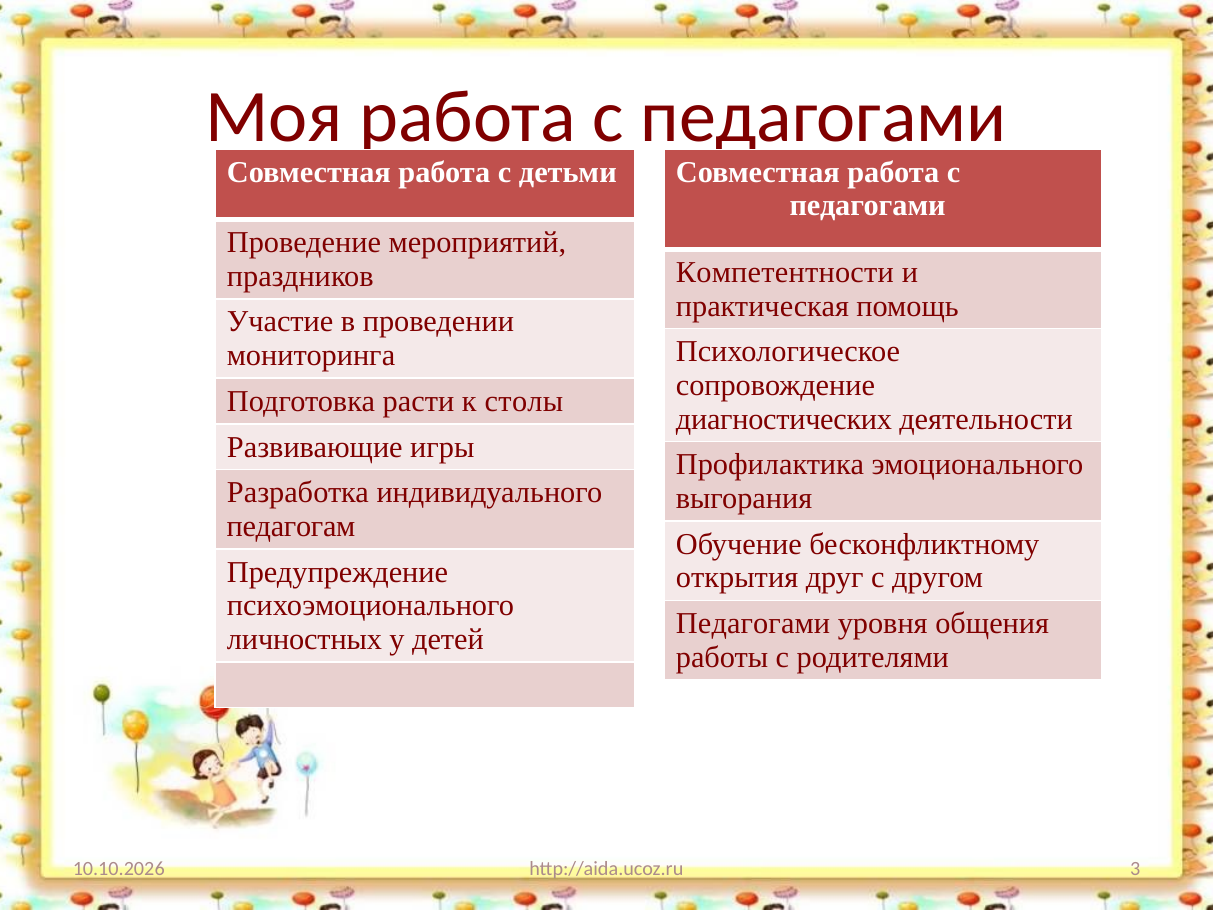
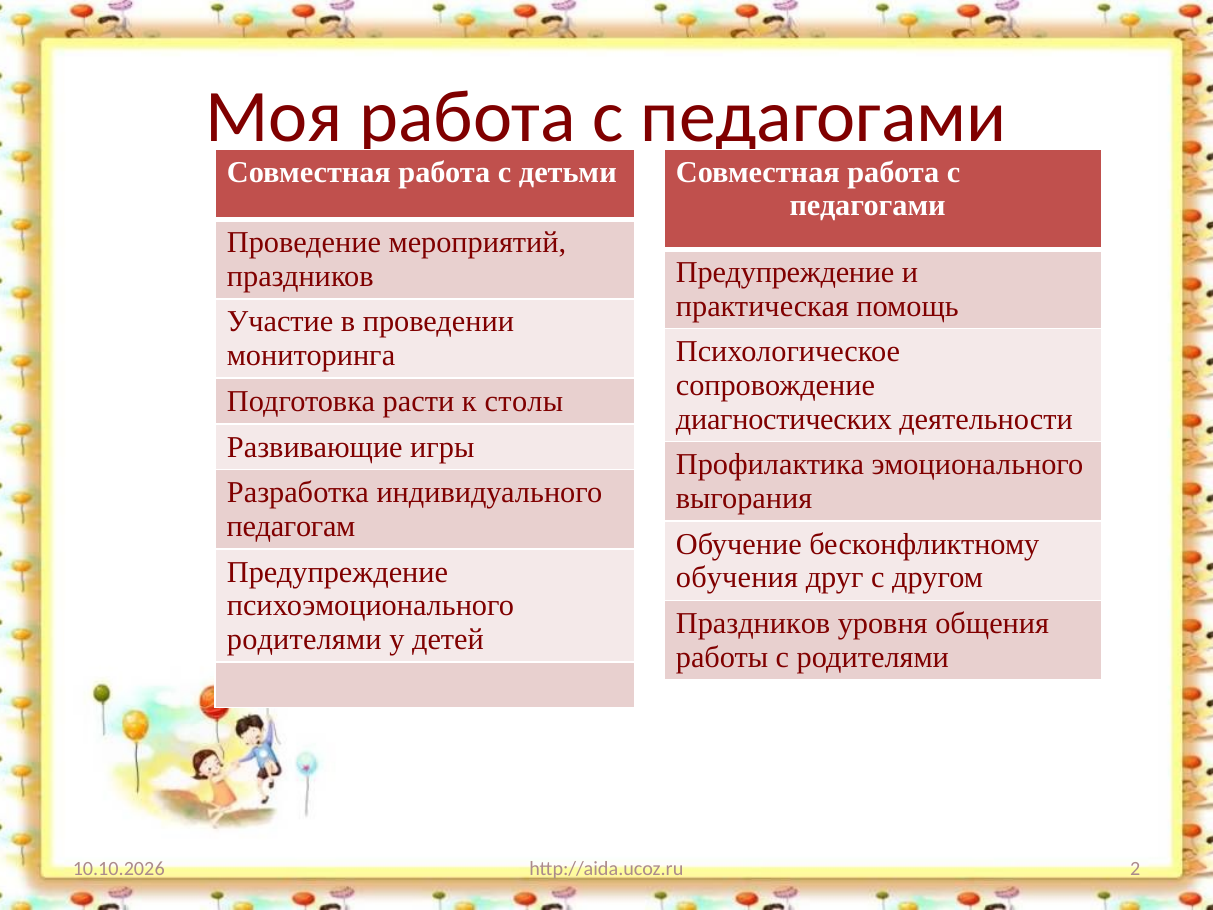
Компетентности at (785, 272): Компетентности -> Предупреждение
открытия: открытия -> обучения
Педагогами at (753, 623): Педагогами -> Праздников
личностных at (304, 639): личностных -> родителями
3: 3 -> 2
